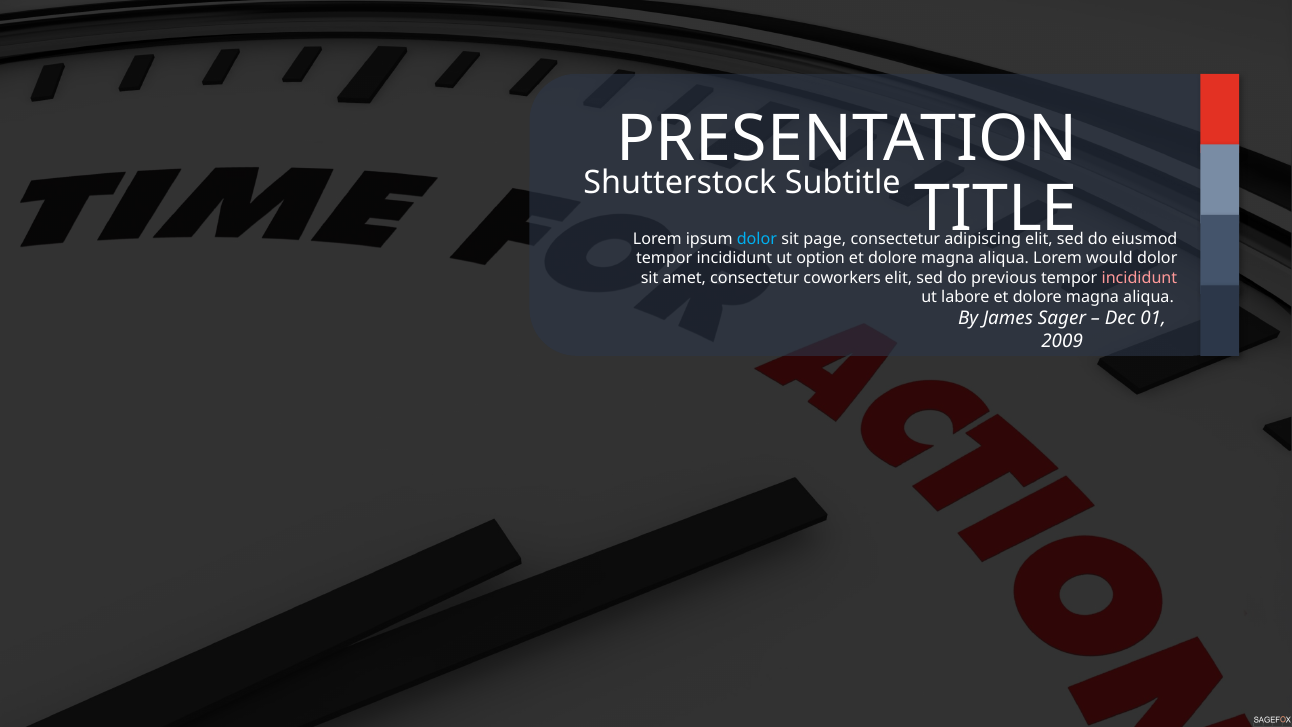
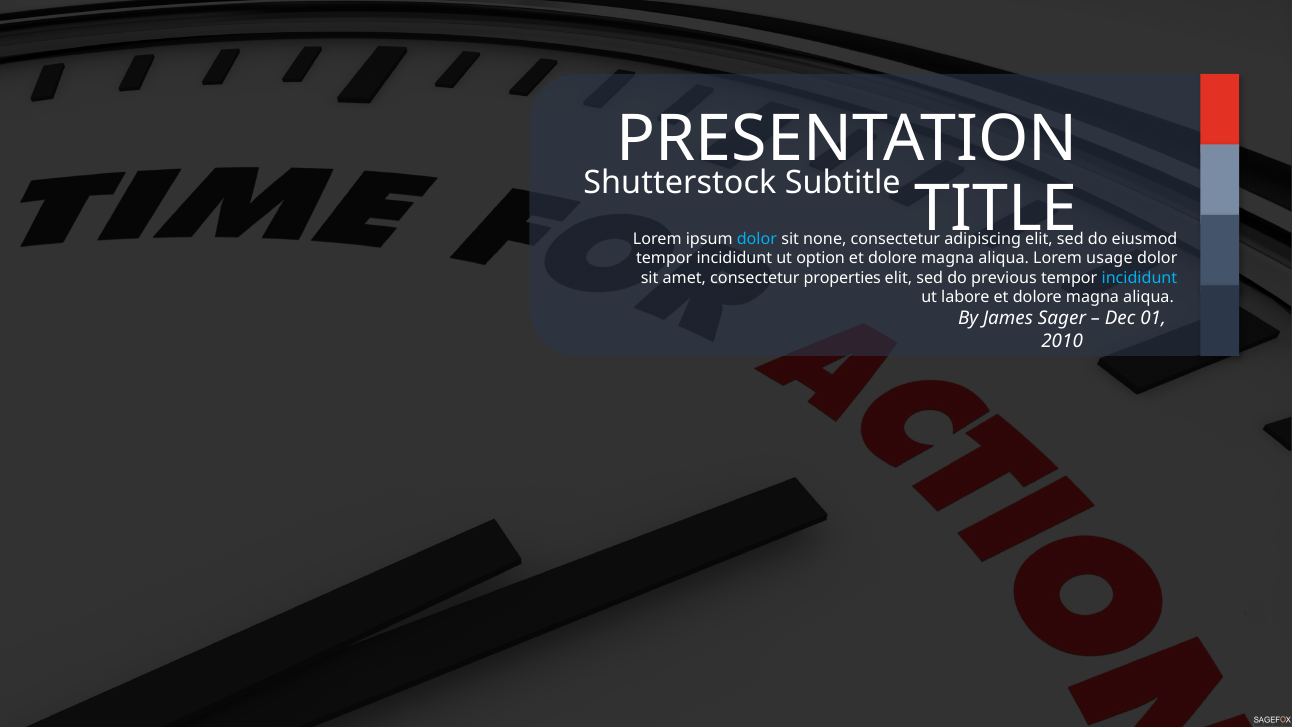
page: page -> none
would: would -> usage
coworkers: coworkers -> properties
incididunt at (1139, 278) colour: pink -> light blue
2009: 2009 -> 2010
